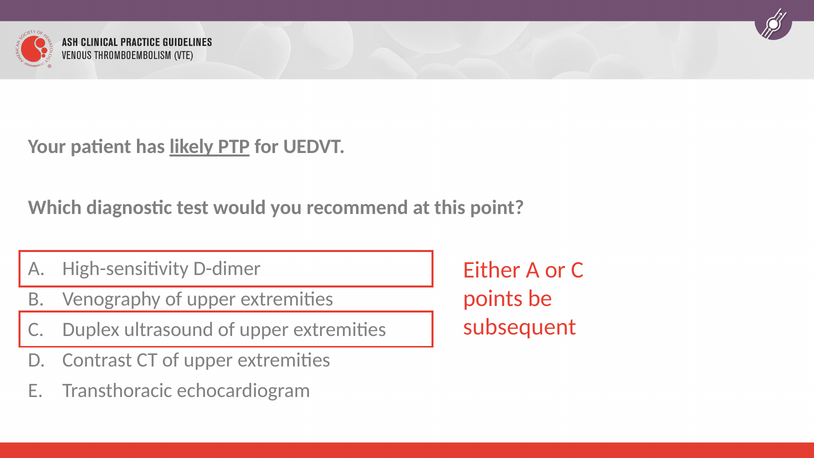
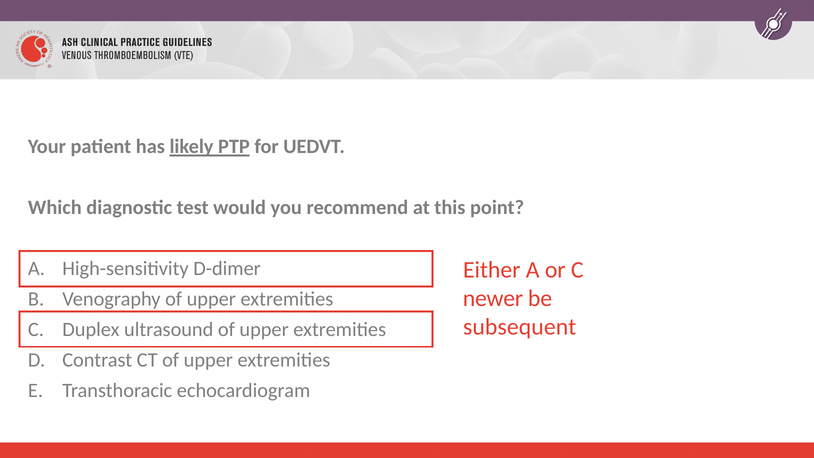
points: points -> newer
